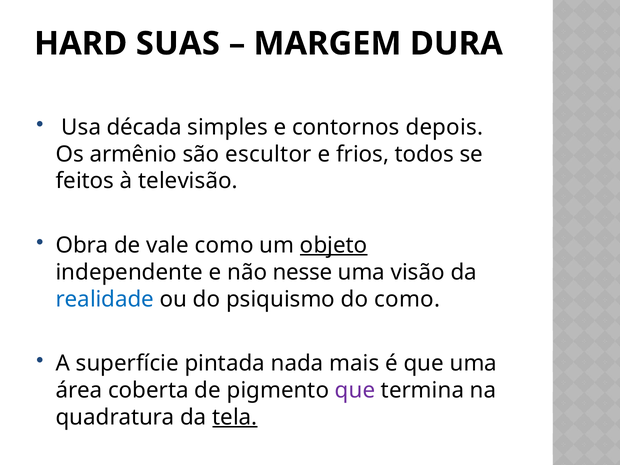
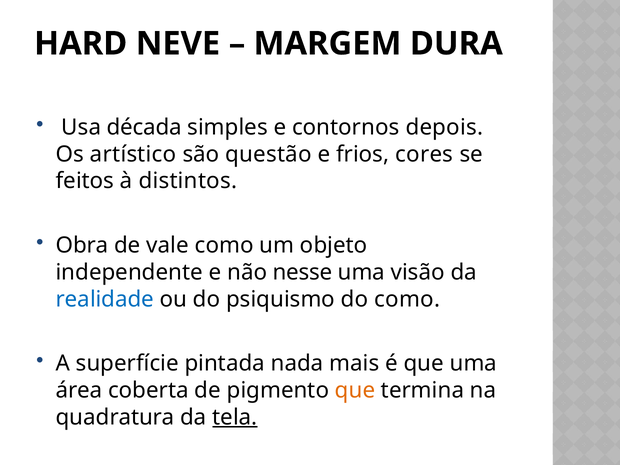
SUAS: SUAS -> NEVE
armênio: armênio -> artístico
escultor: escultor -> questão
todos: todos -> cores
televisão: televisão -> distintos
objeto underline: present -> none
que at (355, 390) colour: purple -> orange
